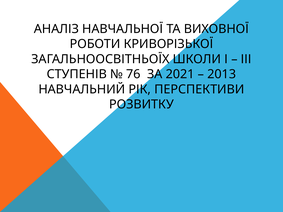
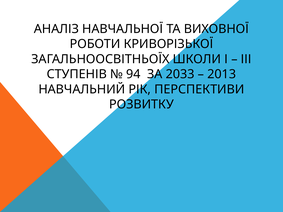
76: 76 -> 94
2021: 2021 -> 2033
